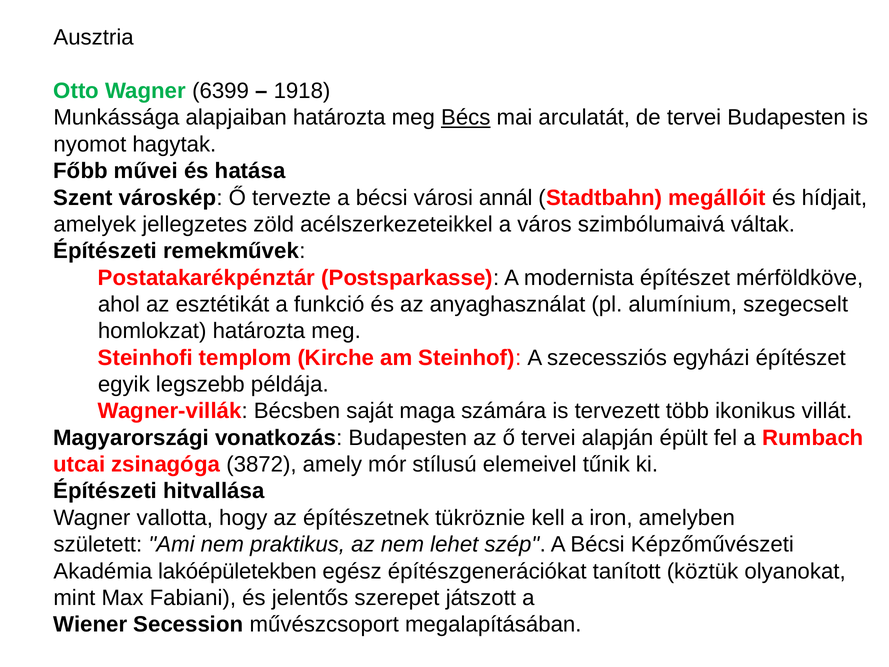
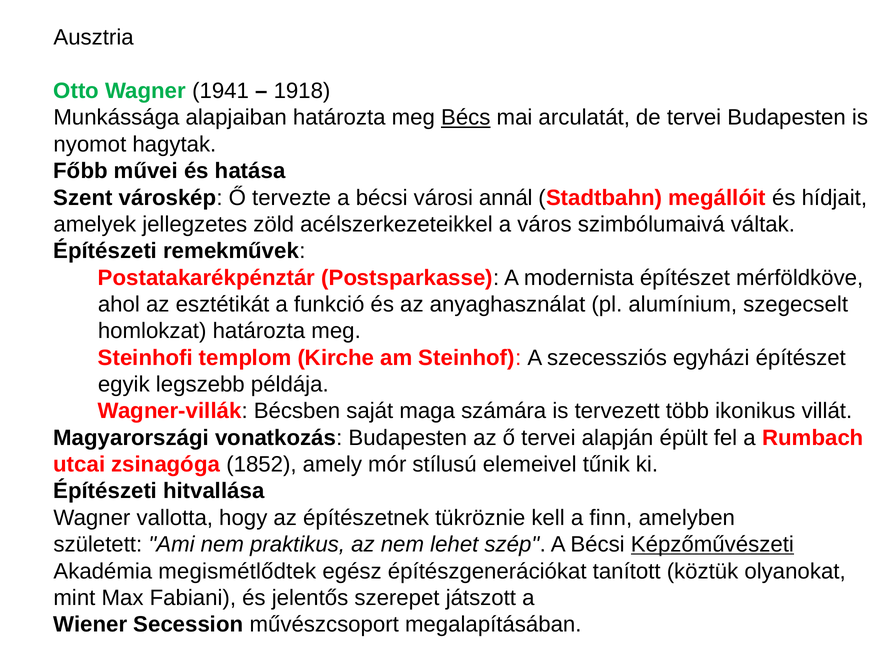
6399: 6399 -> 1941
3872: 3872 -> 1852
iron: iron -> finn
Képzőművészeti underline: none -> present
lakóépületekben: lakóépületekben -> megismétlődtek
